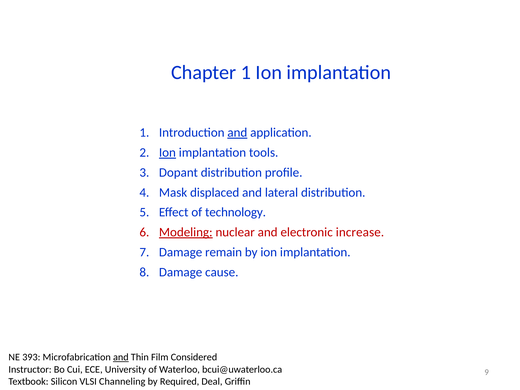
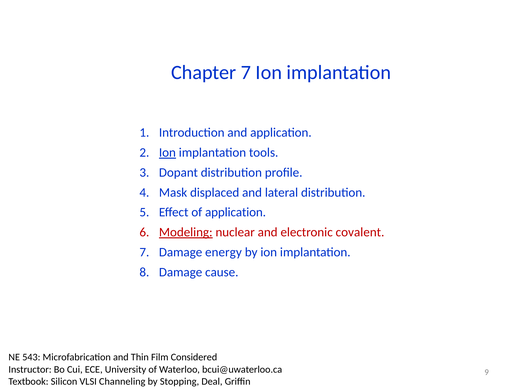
Chapter 1: 1 -> 7
and at (237, 133) underline: present -> none
of technology: technology -> application
increase: increase -> covalent
remain: remain -> energy
393: 393 -> 543
and at (121, 357) underline: present -> none
Required: Required -> Stopping
